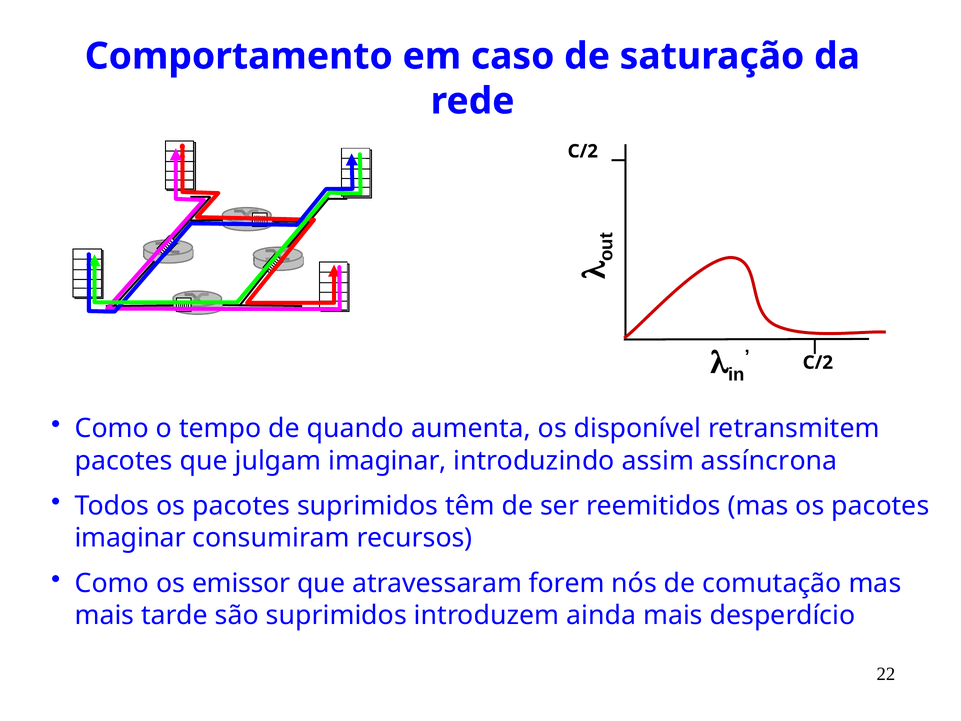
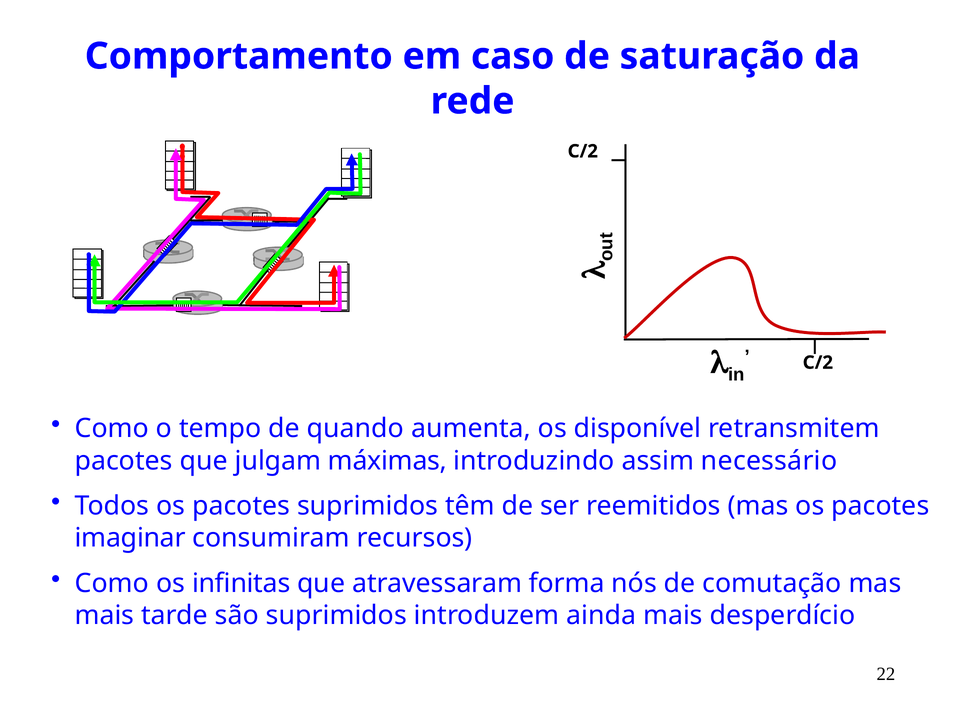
julgam imaginar: imaginar -> máximas
assíncrona: assíncrona -> necessário
emissor: emissor -> infinitas
forem: forem -> forma
